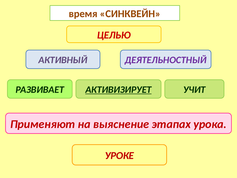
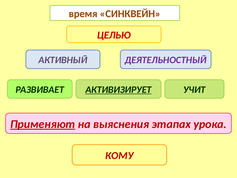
Применяют underline: none -> present
выяснение: выяснение -> выяснения
УРОКЕ: УРОКЕ -> КОМУ
